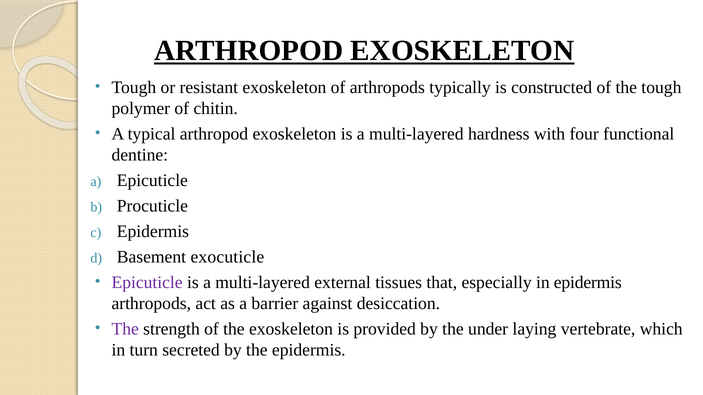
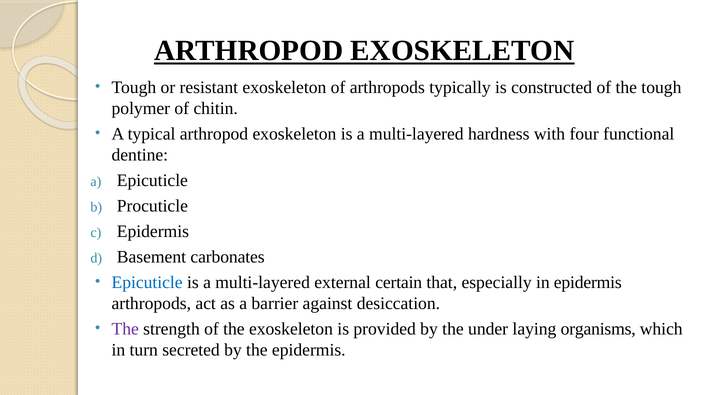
exocuticle: exocuticle -> carbonates
Epicuticle at (147, 283) colour: purple -> blue
tissues: tissues -> certain
vertebrate: vertebrate -> organisms
